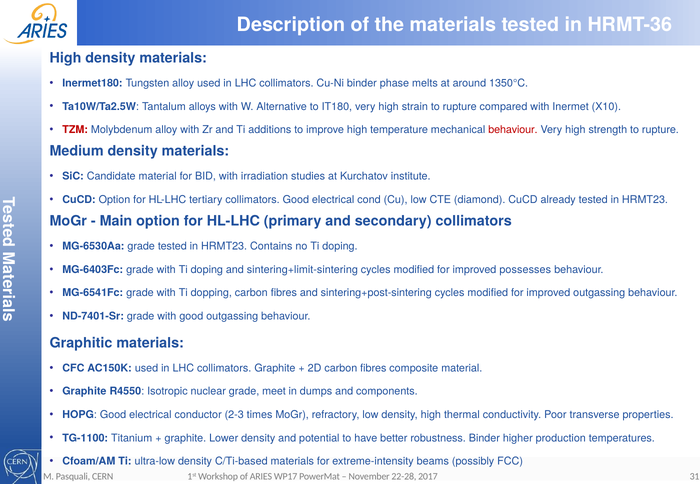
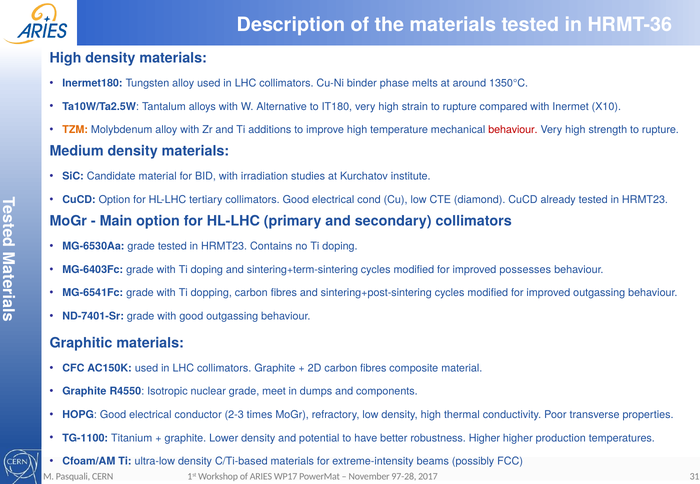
TZM colour: red -> orange
sintering+limit-sintering: sintering+limit-sintering -> sintering+term-sintering
robustness Binder: Binder -> Higher
22-28: 22-28 -> 97-28
